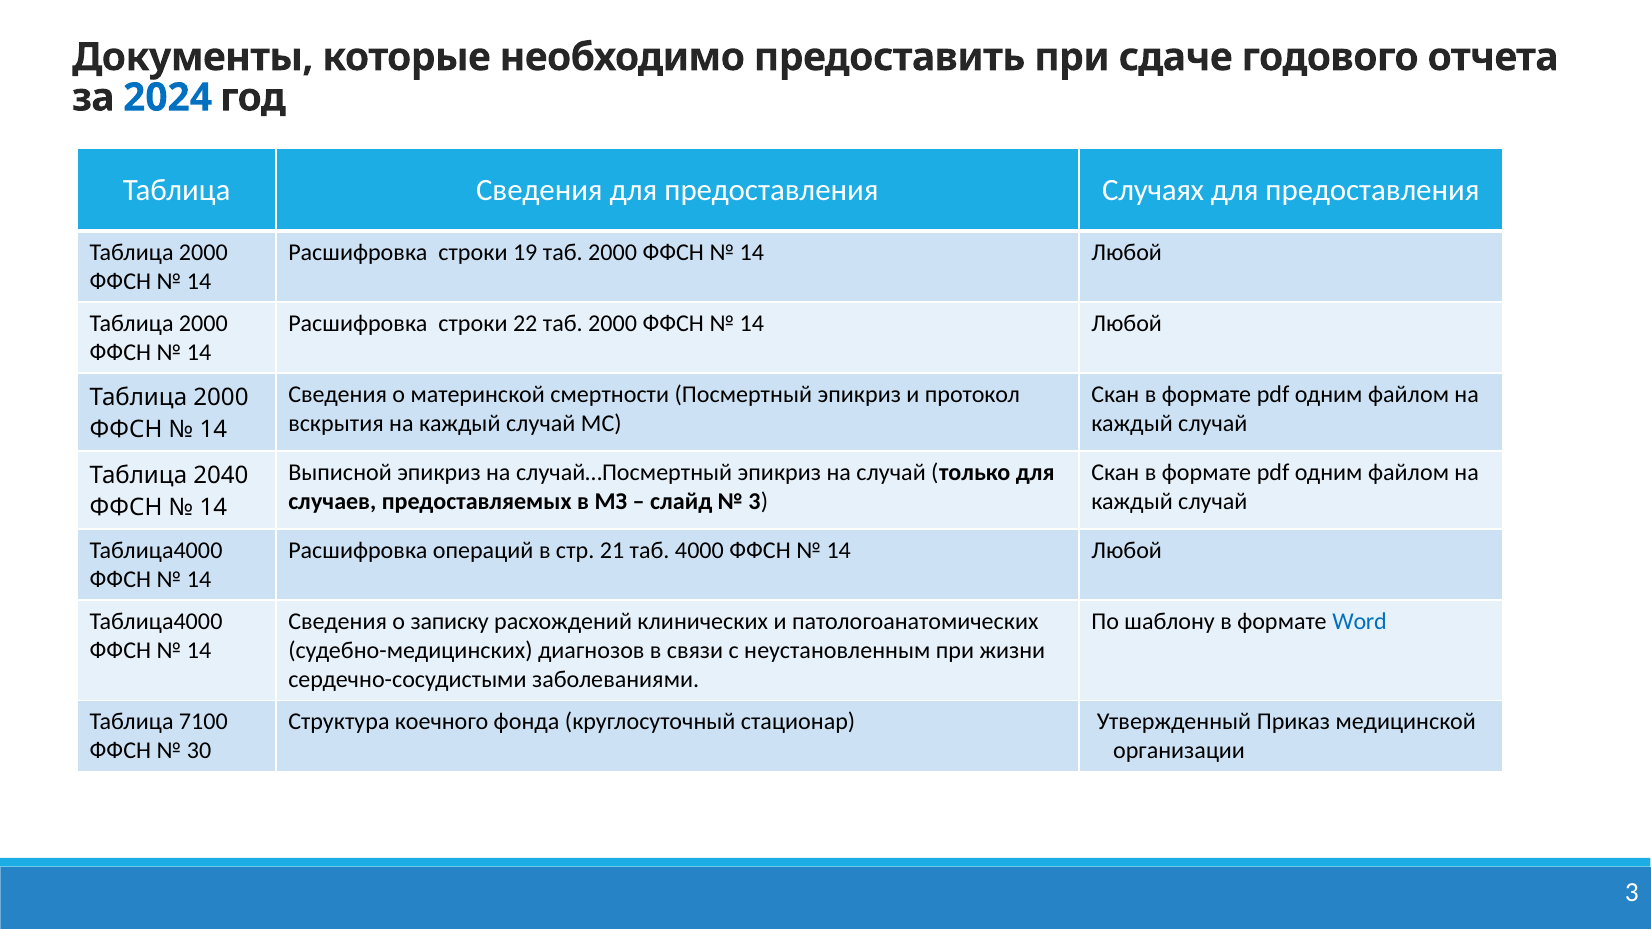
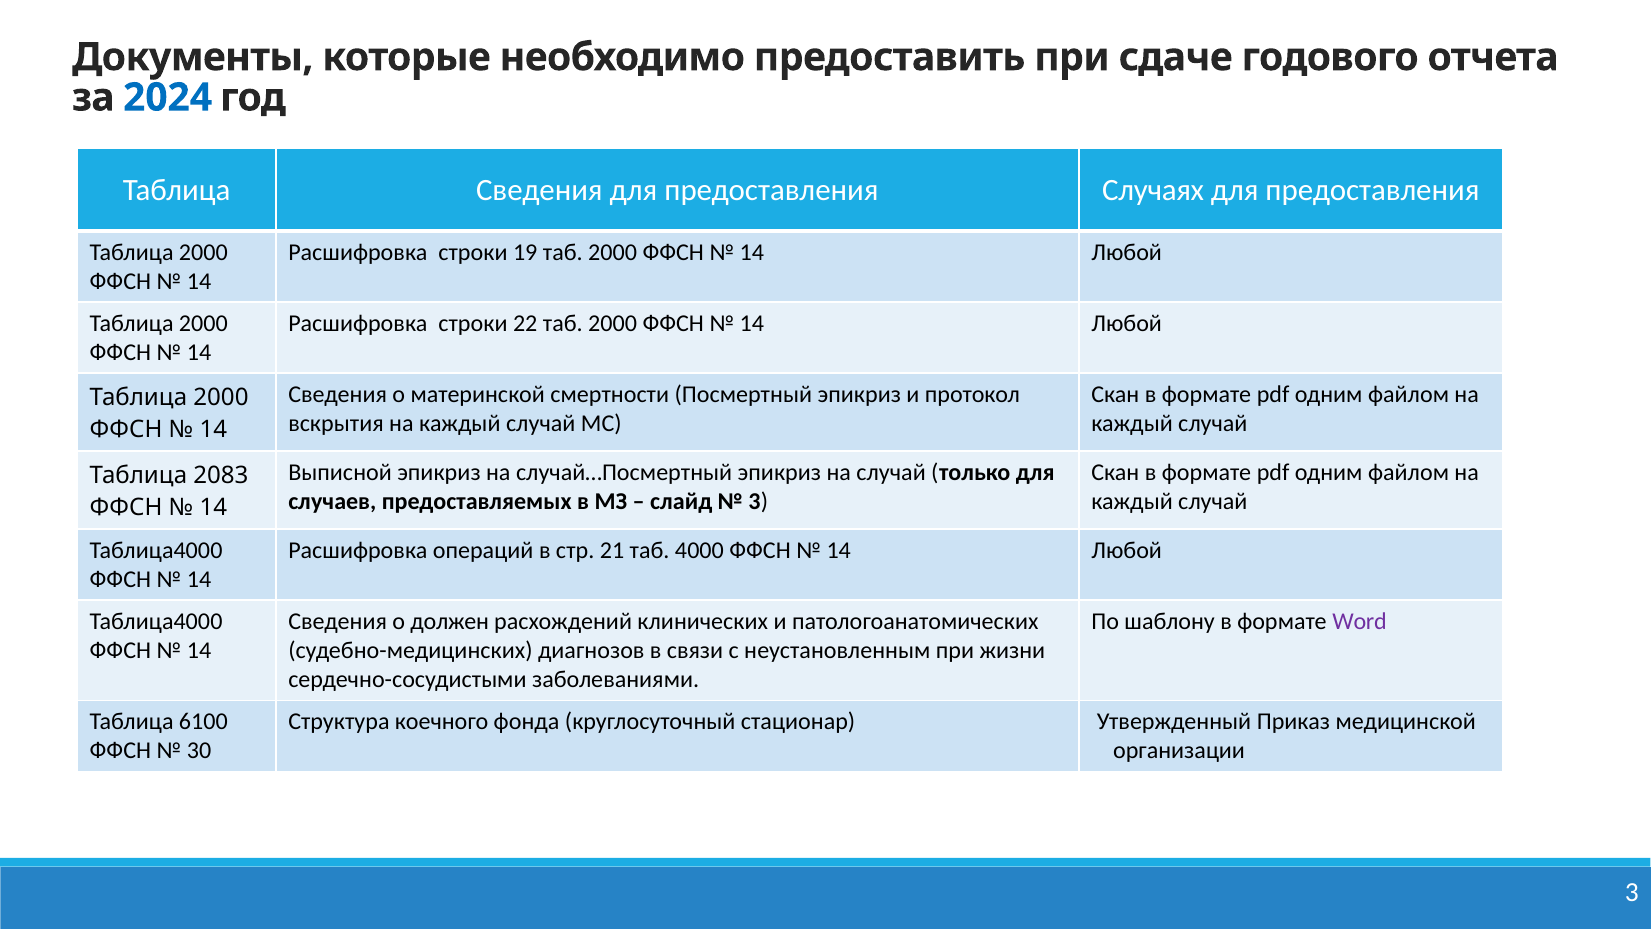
2040: 2040 -> 2083
записку: записку -> должен
Word colour: blue -> purple
7100: 7100 -> 6100
